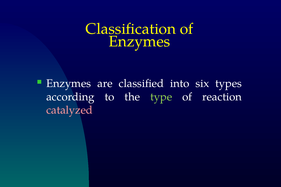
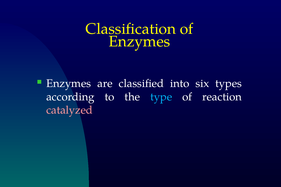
type colour: light green -> light blue
